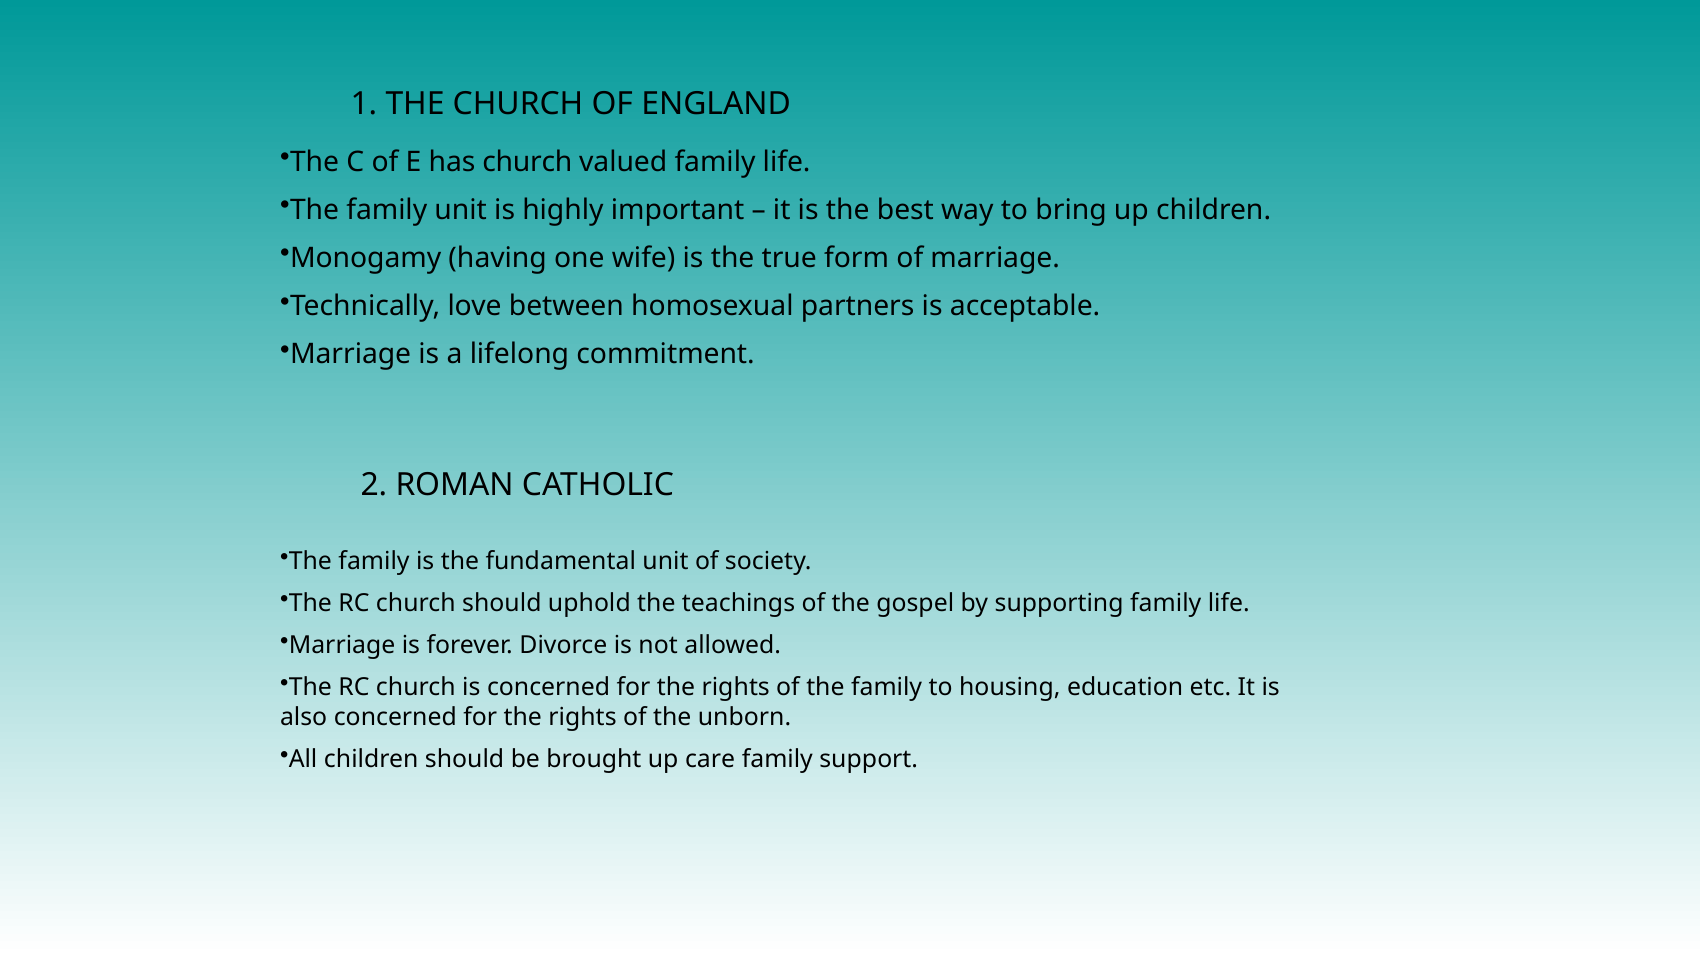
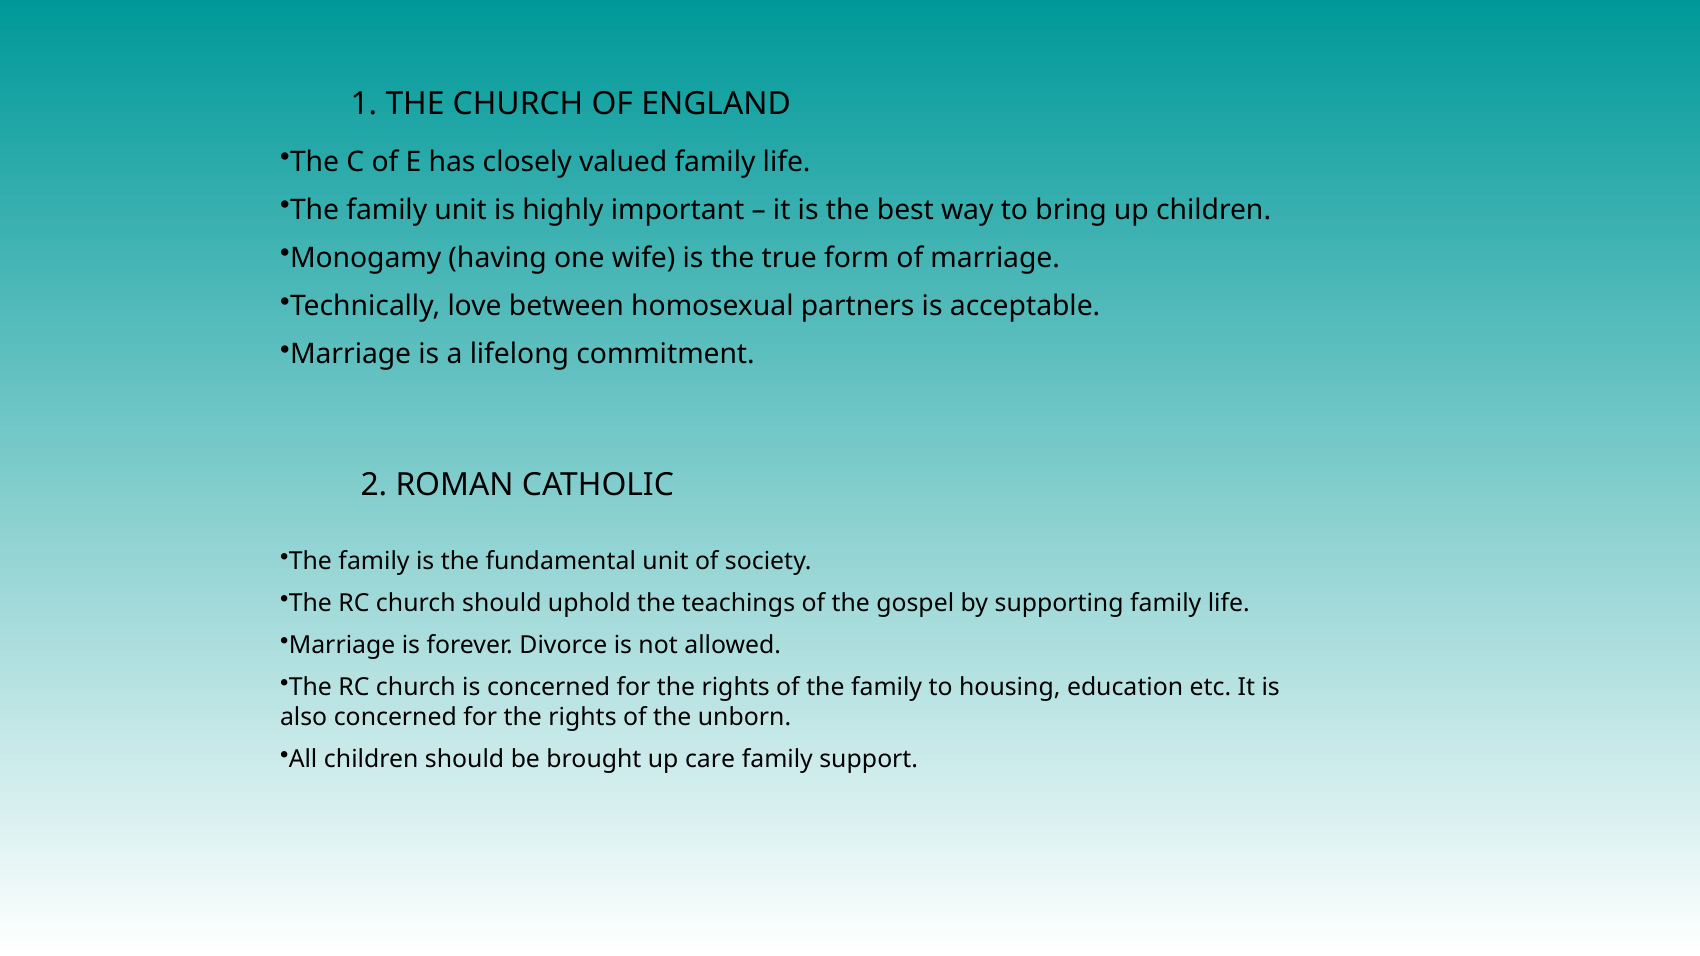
has church: church -> closely
